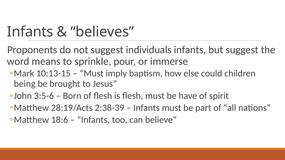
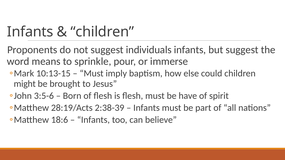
believes at (102, 32): believes -> children
being: being -> might
